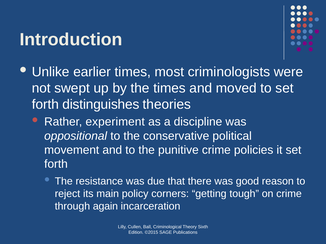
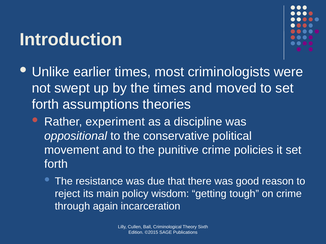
distinguishes: distinguishes -> assumptions
corners: corners -> wisdom
